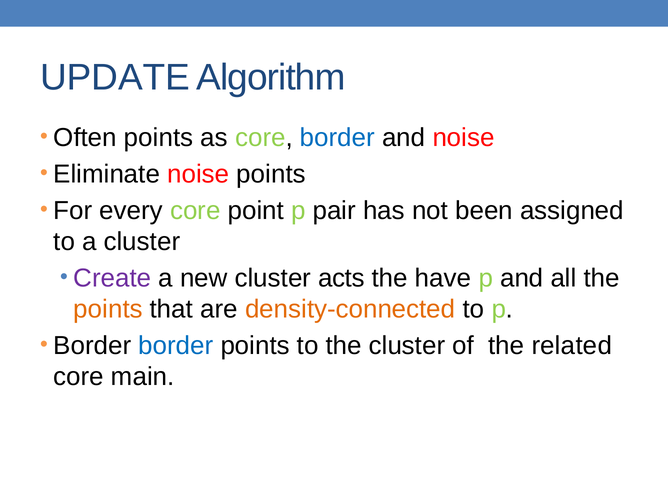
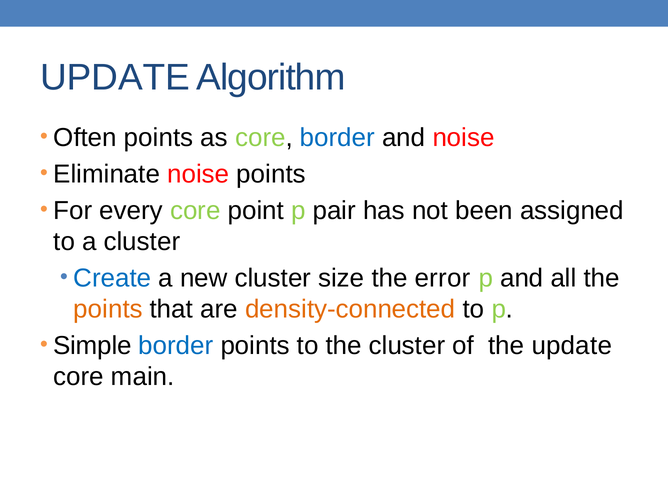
Create colour: purple -> blue
acts: acts -> size
have: have -> error
Border at (92, 346): Border -> Simple
the related: related -> update
